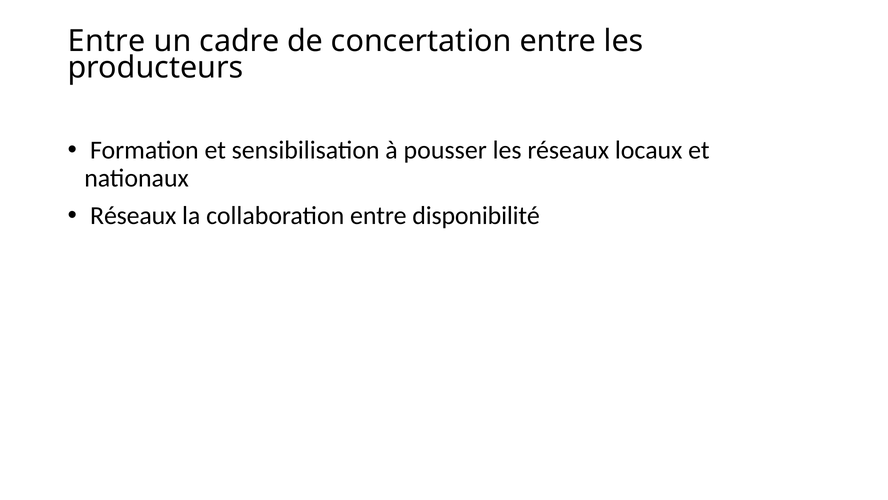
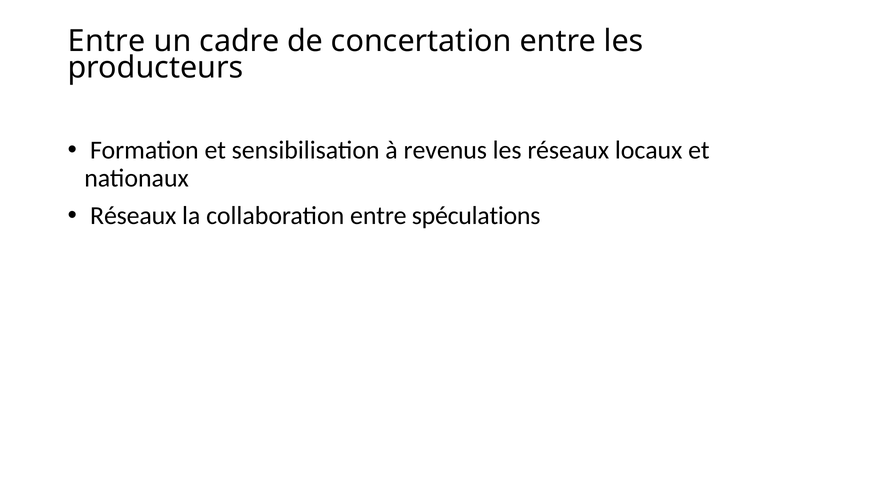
pousser: pousser -> revenus
disponibilité: disponibilité -> spéculations
